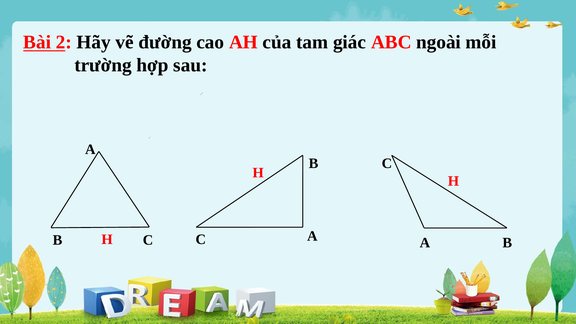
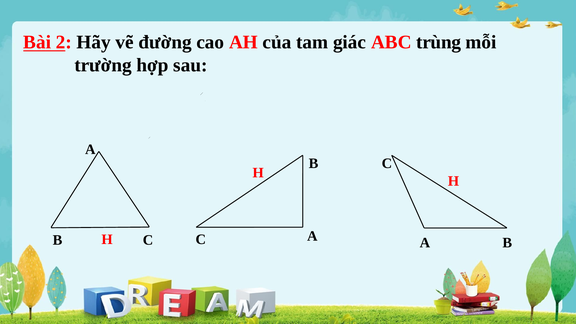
ngoài: ngoài -> trùng
